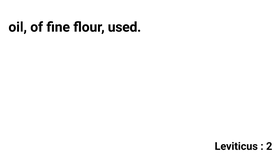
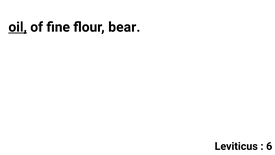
oil underline: none -> present
used: used -> bear
2: 2 -> 6
